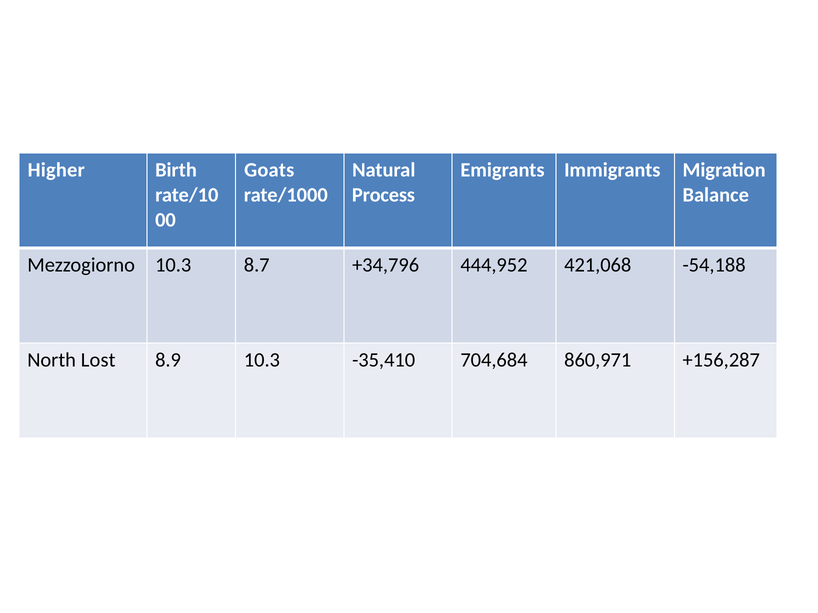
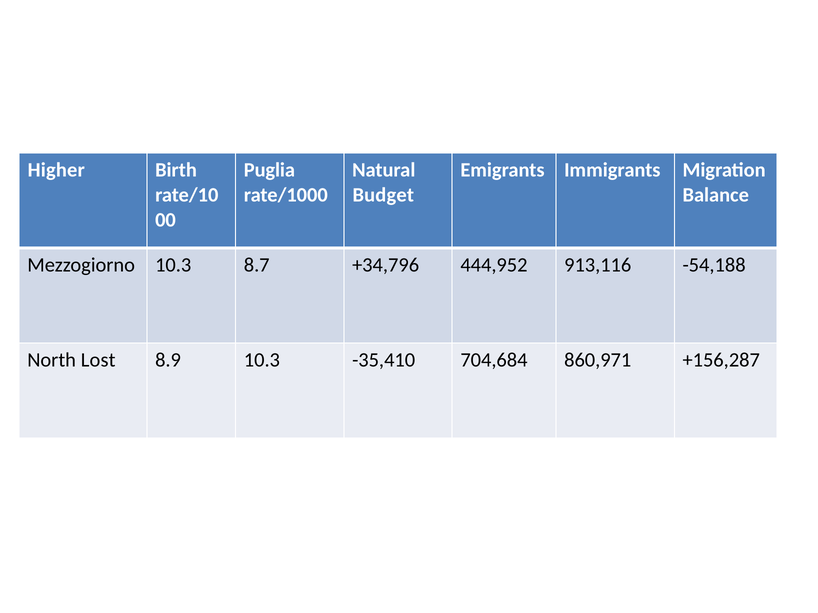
Goats: Goats -> Puglia
Process: Process -> Budget
421,068: 421,068 -> 913,116
